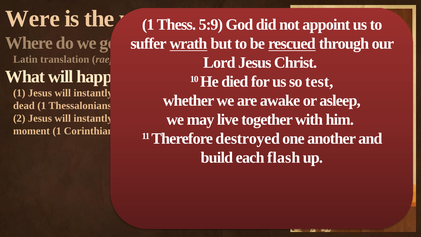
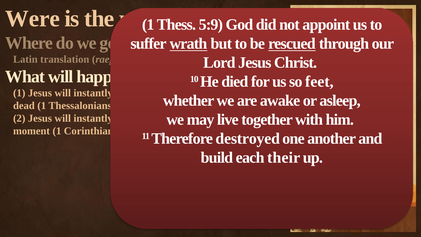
test: test -> feet
flash: flash -> their
